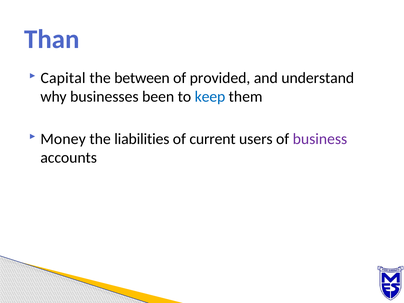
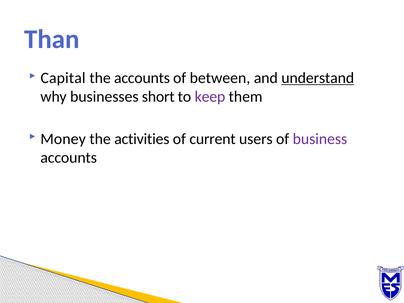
the between: between -> accounts
provided: provided -> between
understand underline: none -> present
been: been -> short
keep colour: blue -> purple
liabilities: liabilities -> activities
